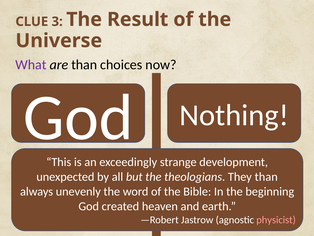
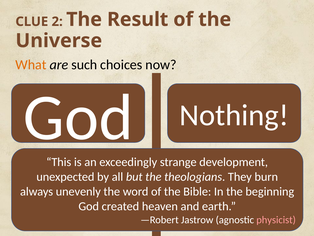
3: 3 -> 2
What colour: purple -> orange
are than: than -> such
They than: than -> burn
